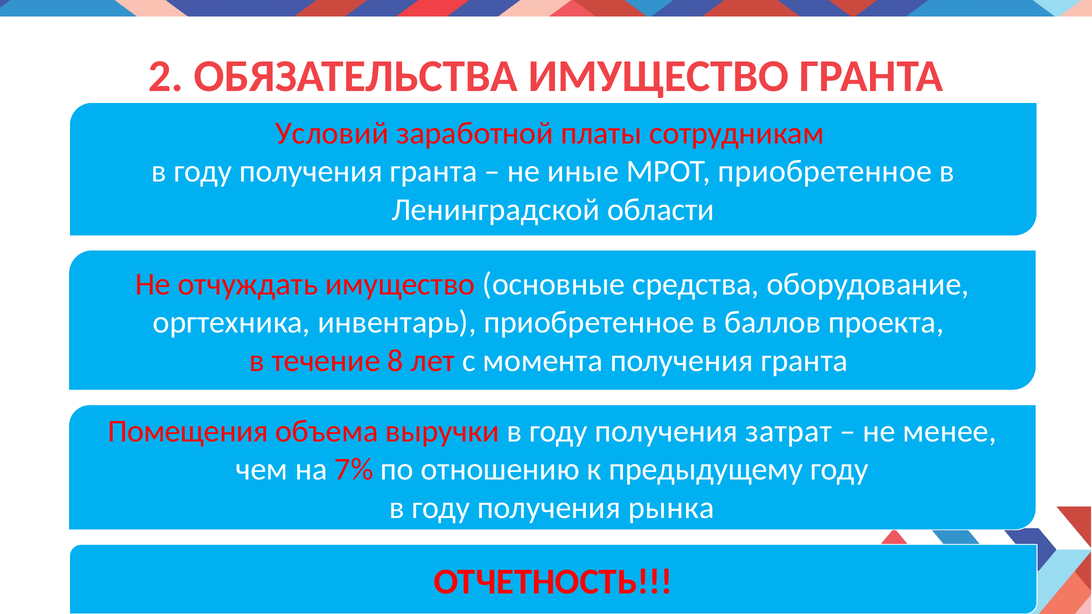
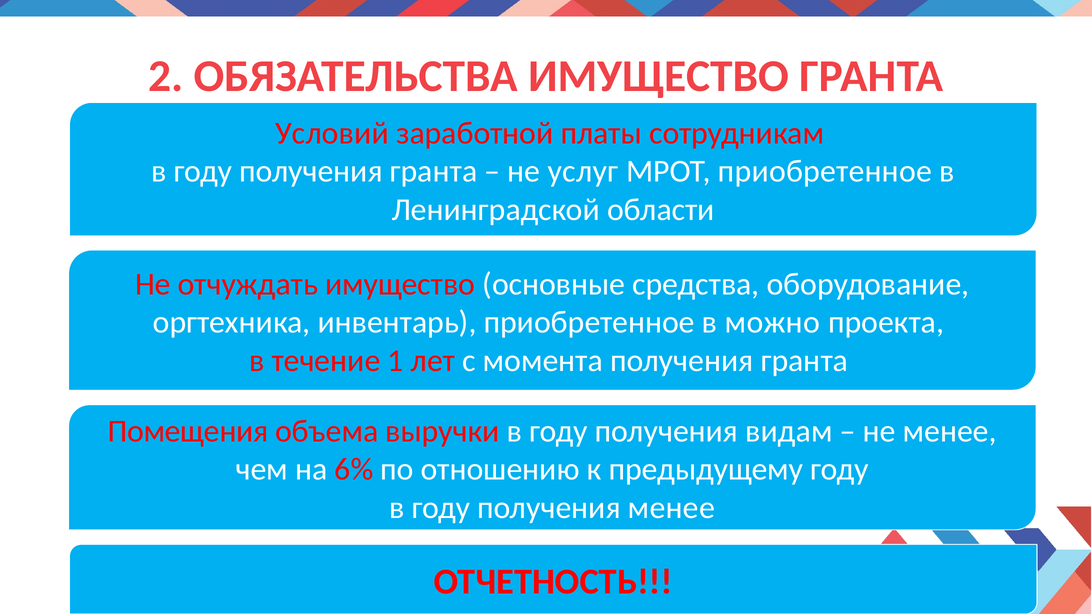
иные: иные -> услуг
баллов: баллов -> можно
8: 8 -> 1
затрат: затрат -> видам
7%: 7% -> 6%
получения рынка: рынка -> менее
